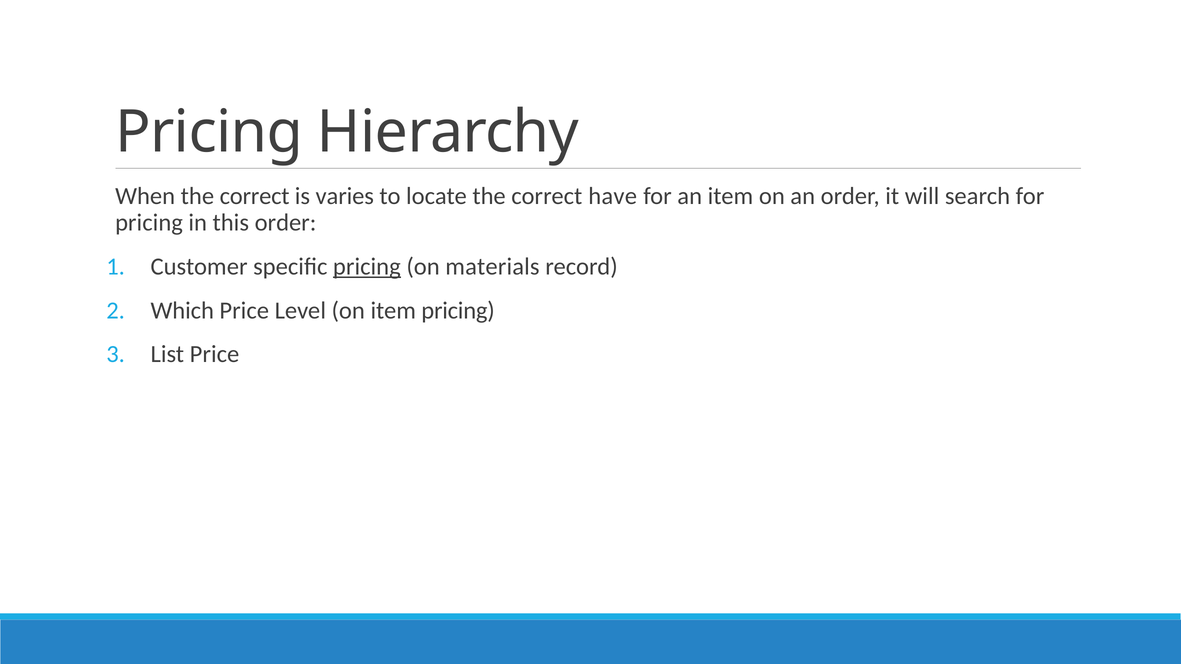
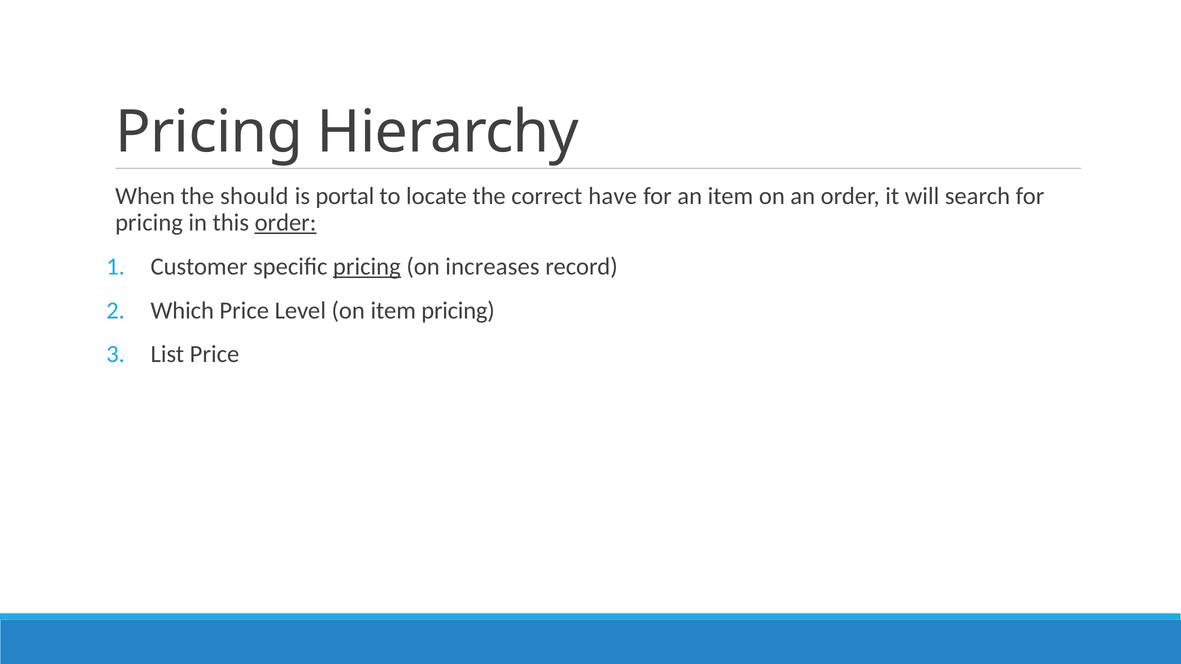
When the correct: correct -> should
varies: varies -> portal
order at (285, 223) underline: none -> present
materials: materials -> increases
